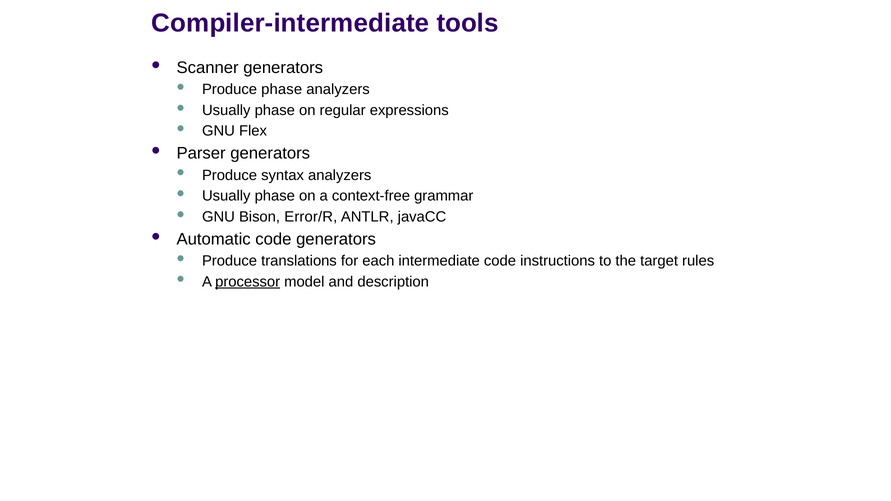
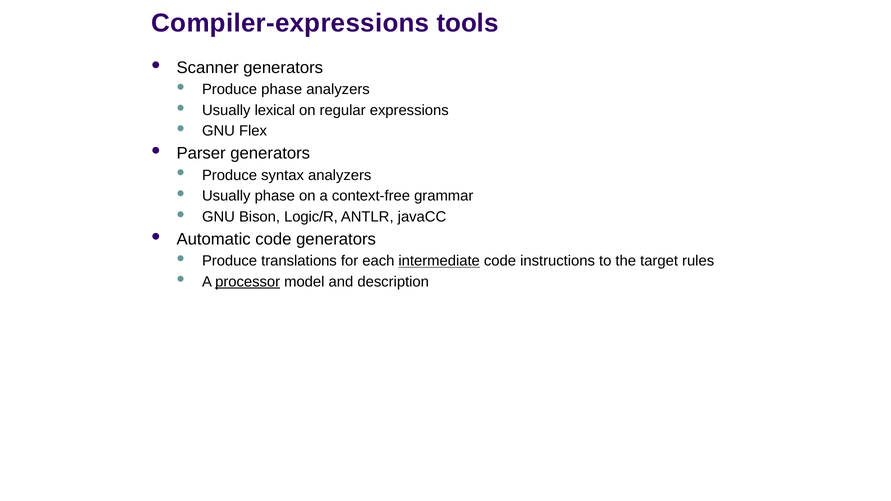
Compiler-intermediate: Compiler-intermediate -> Compiler-expressions
phase at (275, 110): phase -> lexical
Error/R: Error/R -> Logic/R
intermediate underline: none -> present
